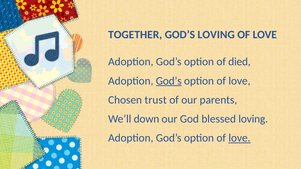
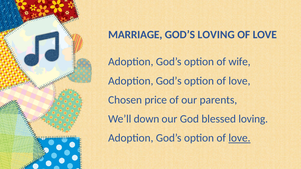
TOGETHER: TOGETHER -> MARRIAGE
died: died -> wife
God’s at (169, 81) underline: present -> none
trust: trust -> price
